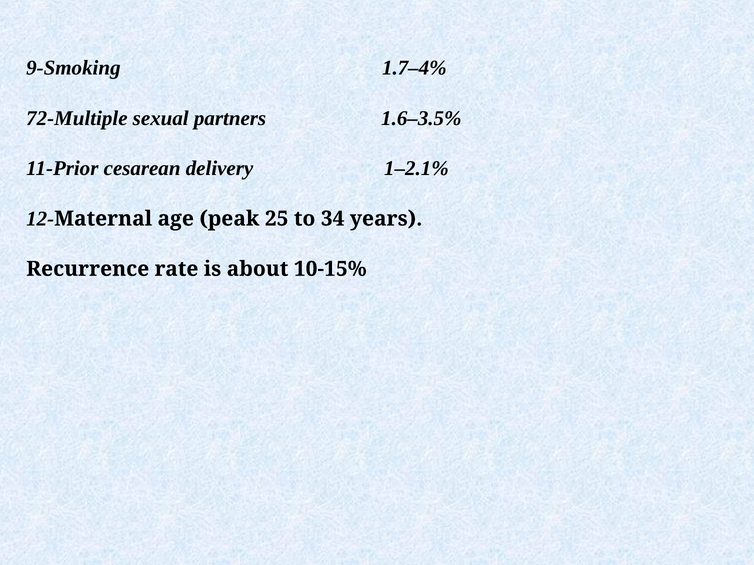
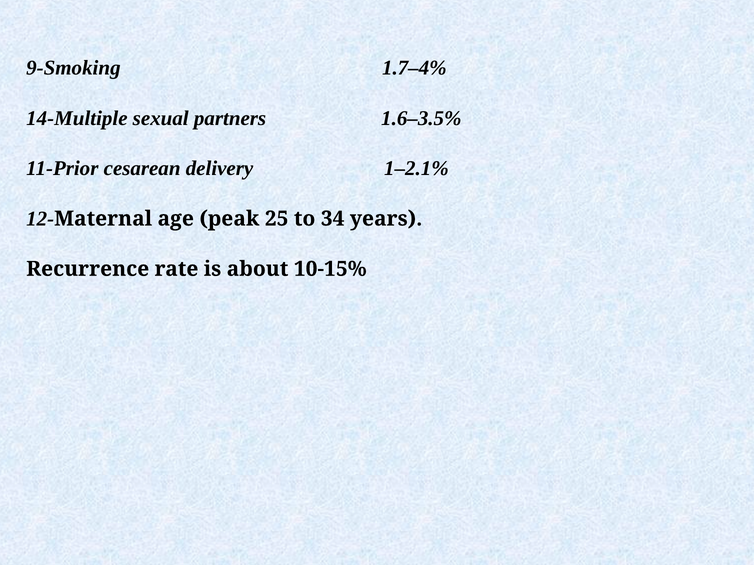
72-Multiple: 72-Multiple -> 14-Multiple
